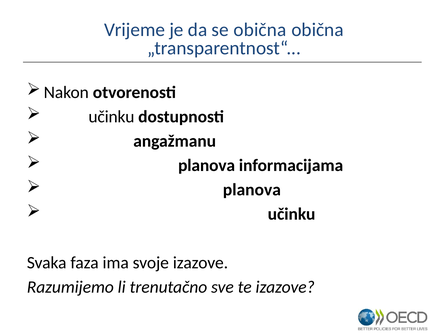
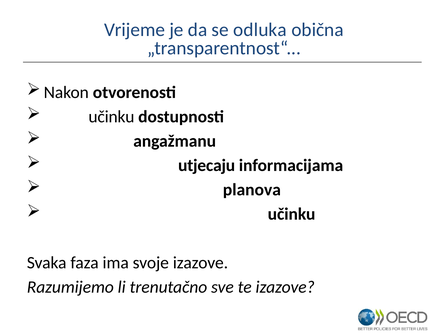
se obična: obična -> odluka
planova at (207, 165): planova -> utjecaju
